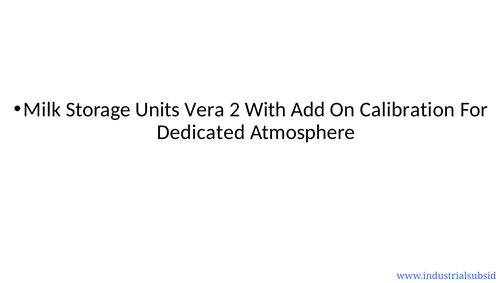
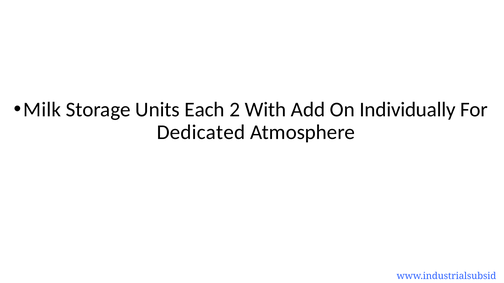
Vera: Vera -> Each
Calibration: Calibration -> Individually
